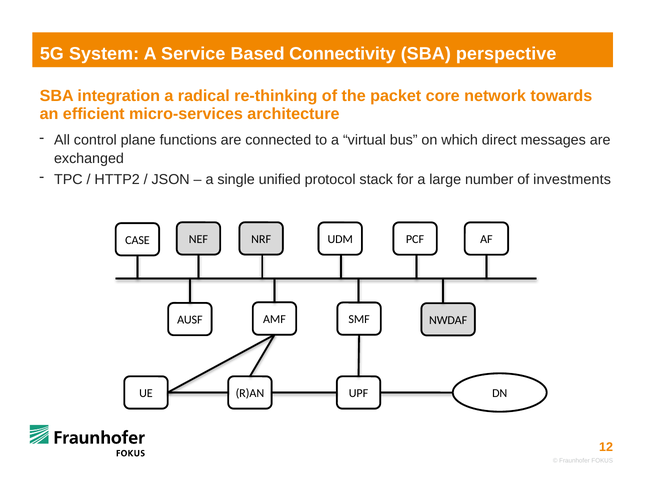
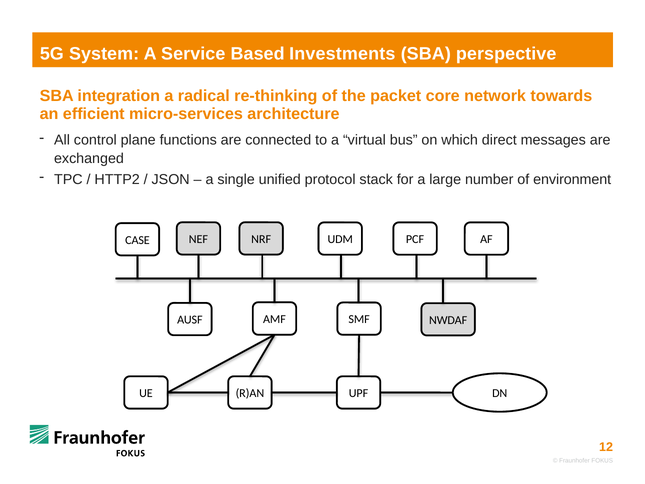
Connectivity: Connectivity -> Investments
investments: investments -> environment
